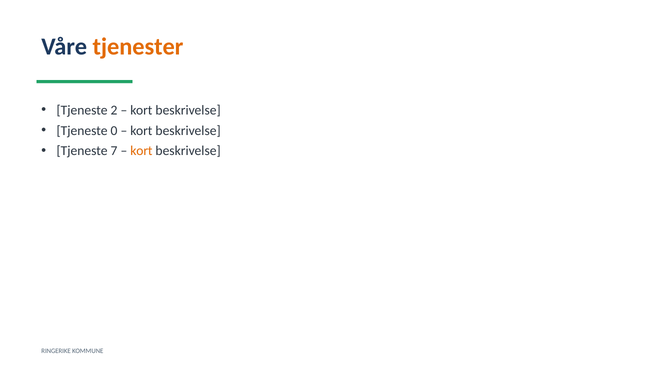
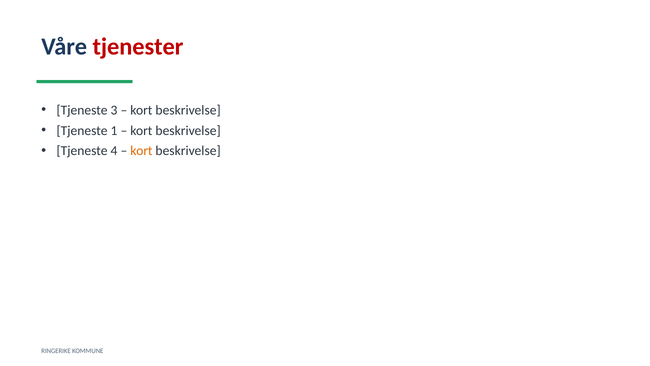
tjenester colour: orange -> red
2: 2 -> 3
0: 0 -> 1
7: 7 -> 4
